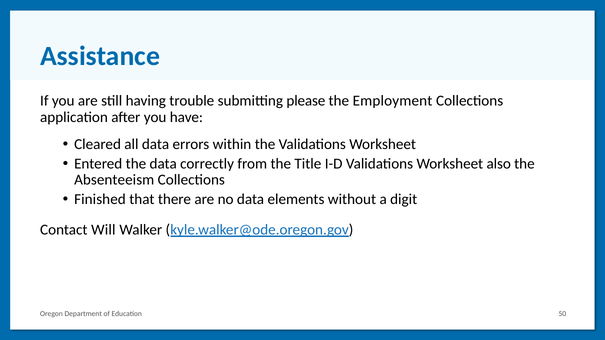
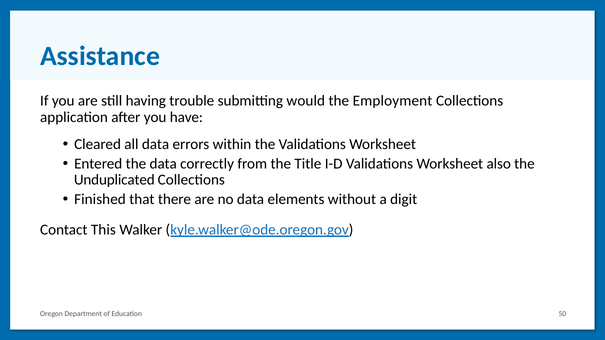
please: please -> would
Absenteeism: Absenteeism -> Unduplicated
Will: Will -> This
